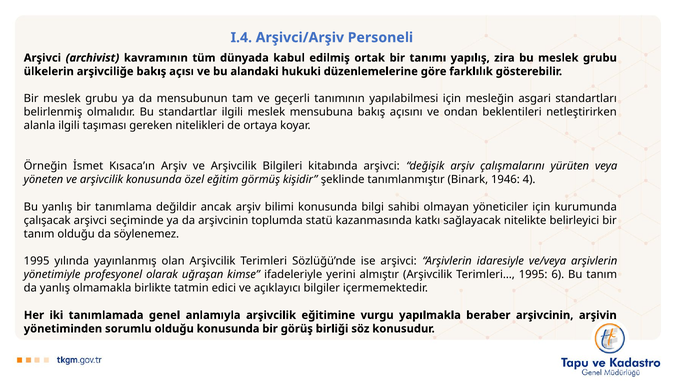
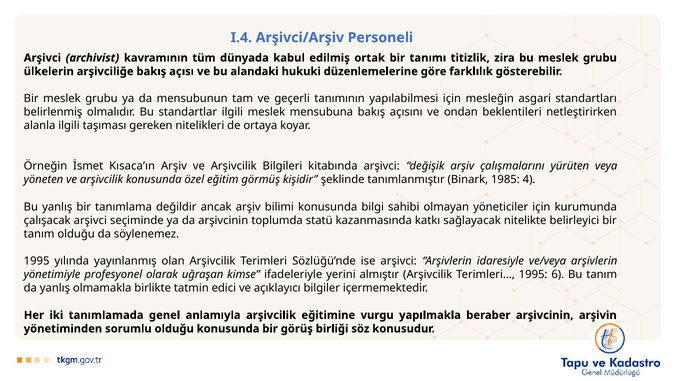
yapılış: yapılış -> titizlik
1946: 1946 -> 1985
